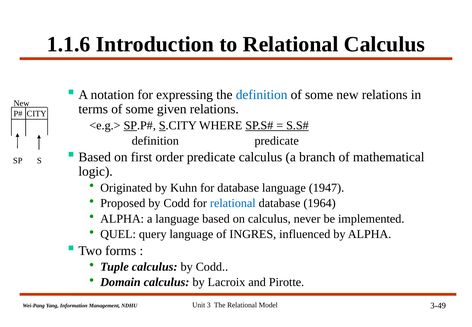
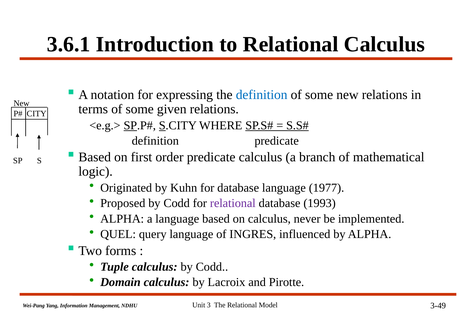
1.1.6: 1.1.6 -> 3.6.1
1947: 1947 -> 1977
relational at (233, 203) colour: blue -> purple
1964: 1964 -> 1993
